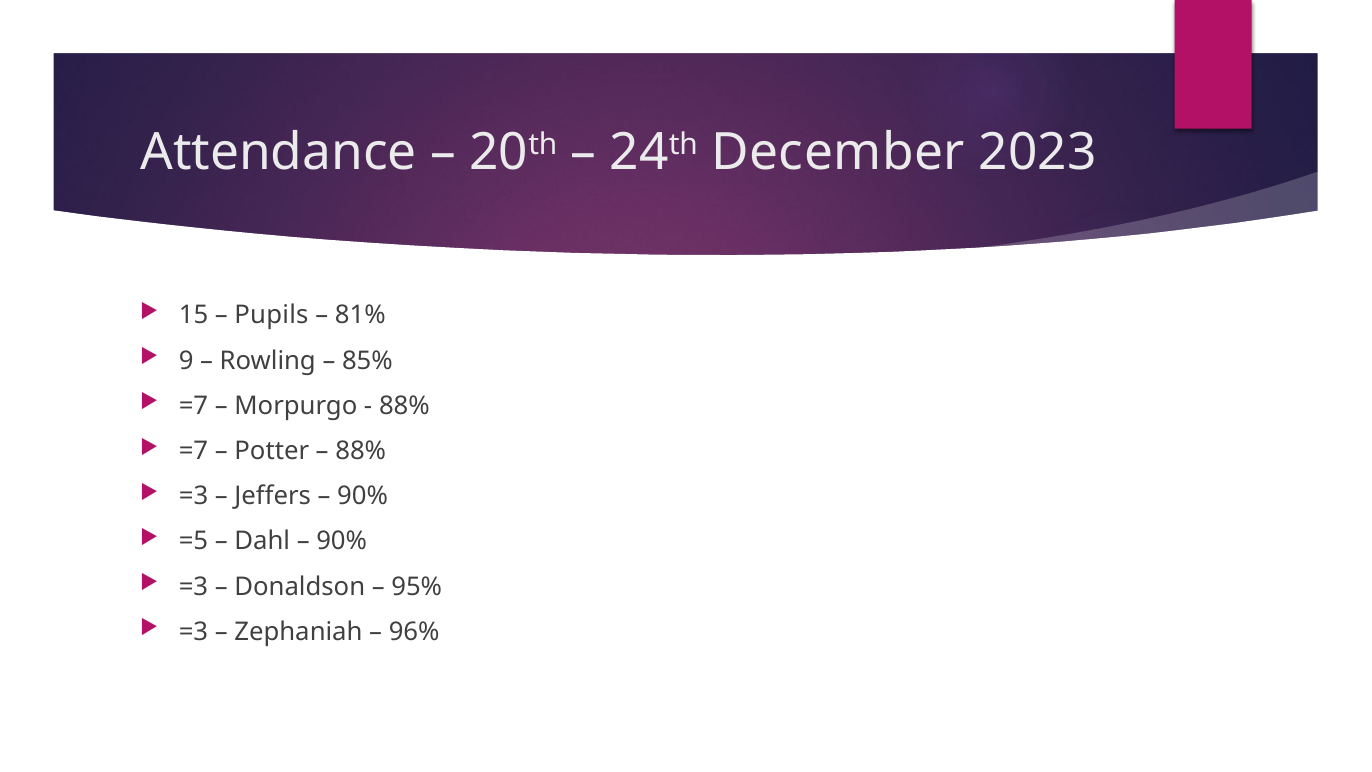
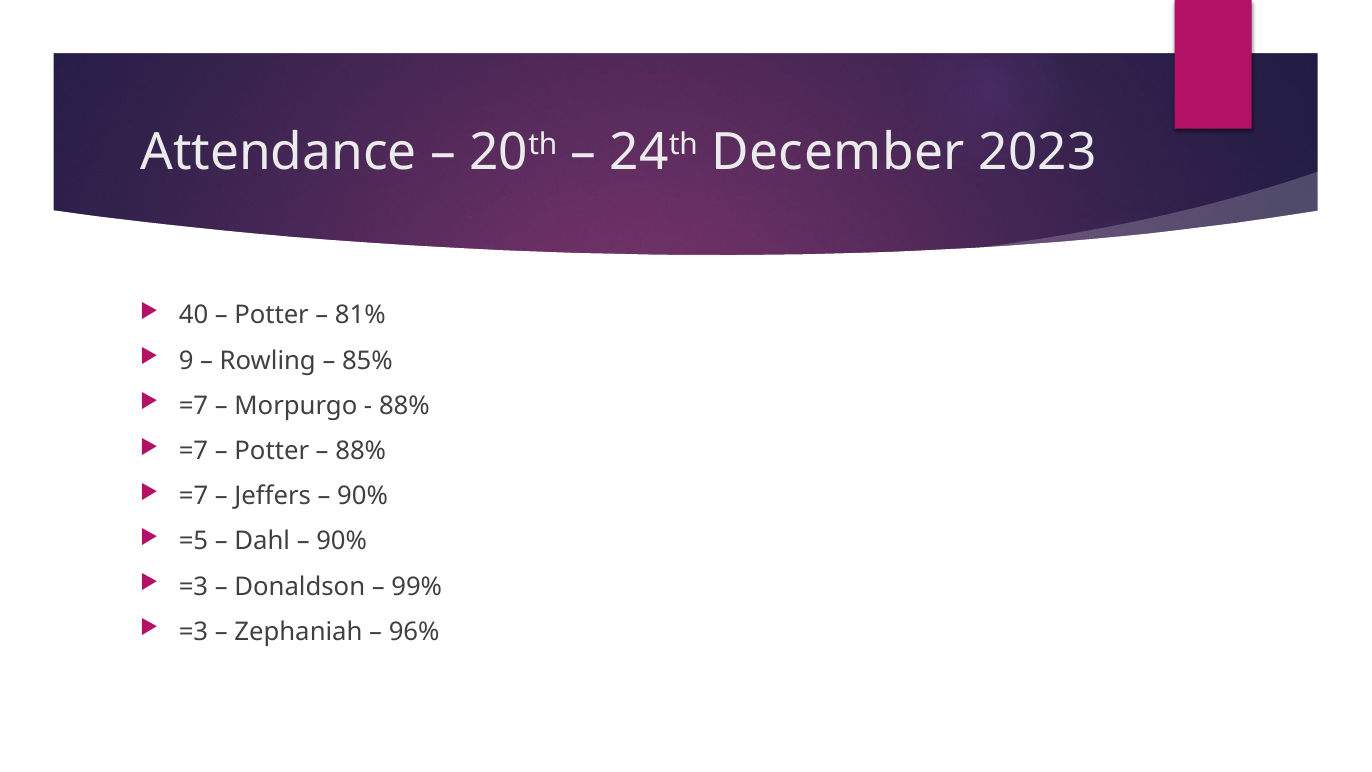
15: 15 -> 40
Pupils at (271, 315): Pupils -> Potter
=3 at (194, 496): =3 -> =7
95%: 95% -> 99%
